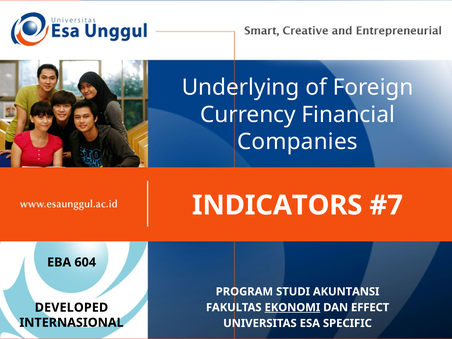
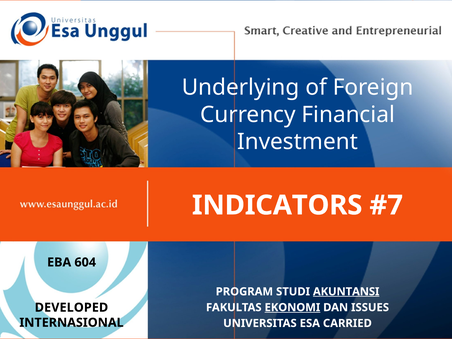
Companies: Companies -> Investment
AKUNTANSI underline: none -> present
EFFECT: EFFECT -> ISSUES
SPECIFIC: SPECIFIC -> CARRIED
